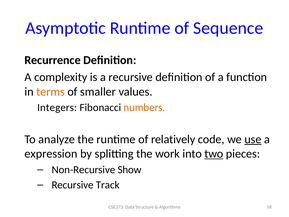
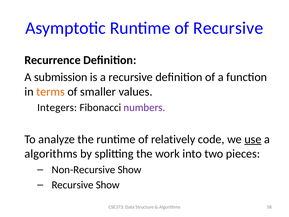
of Sequence: Sequence -> Recursive
complexity: complexity -> submission
numbers colour: orange -> purple
expression at (51, 154): expression -> algorithms
two underline: present -> none
Recursive Track: Track -> Show
